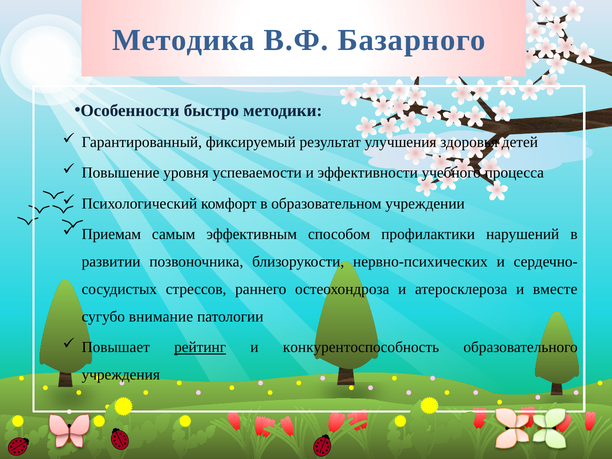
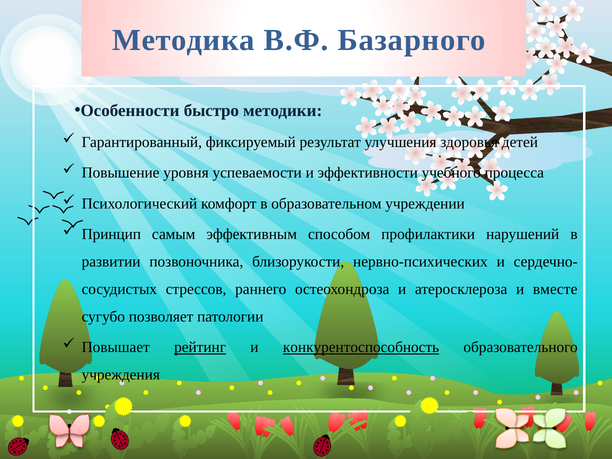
Приемам: Приемам -> Принцип
внимание: внимание -> позволяет
конкурентоспособность underline: none -> present
